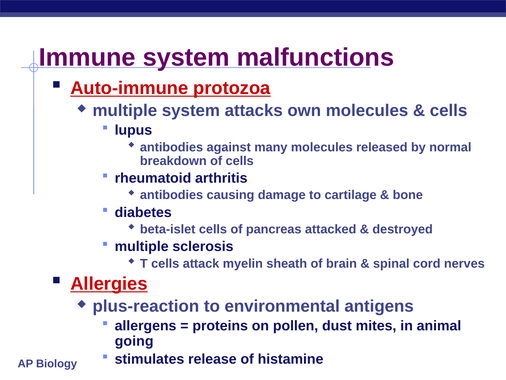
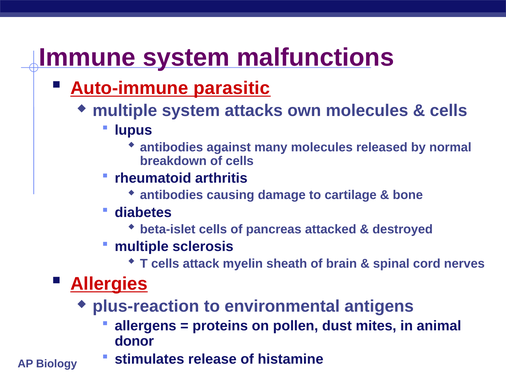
protozoa: protozoa -> parasitic
going: going -> donor
